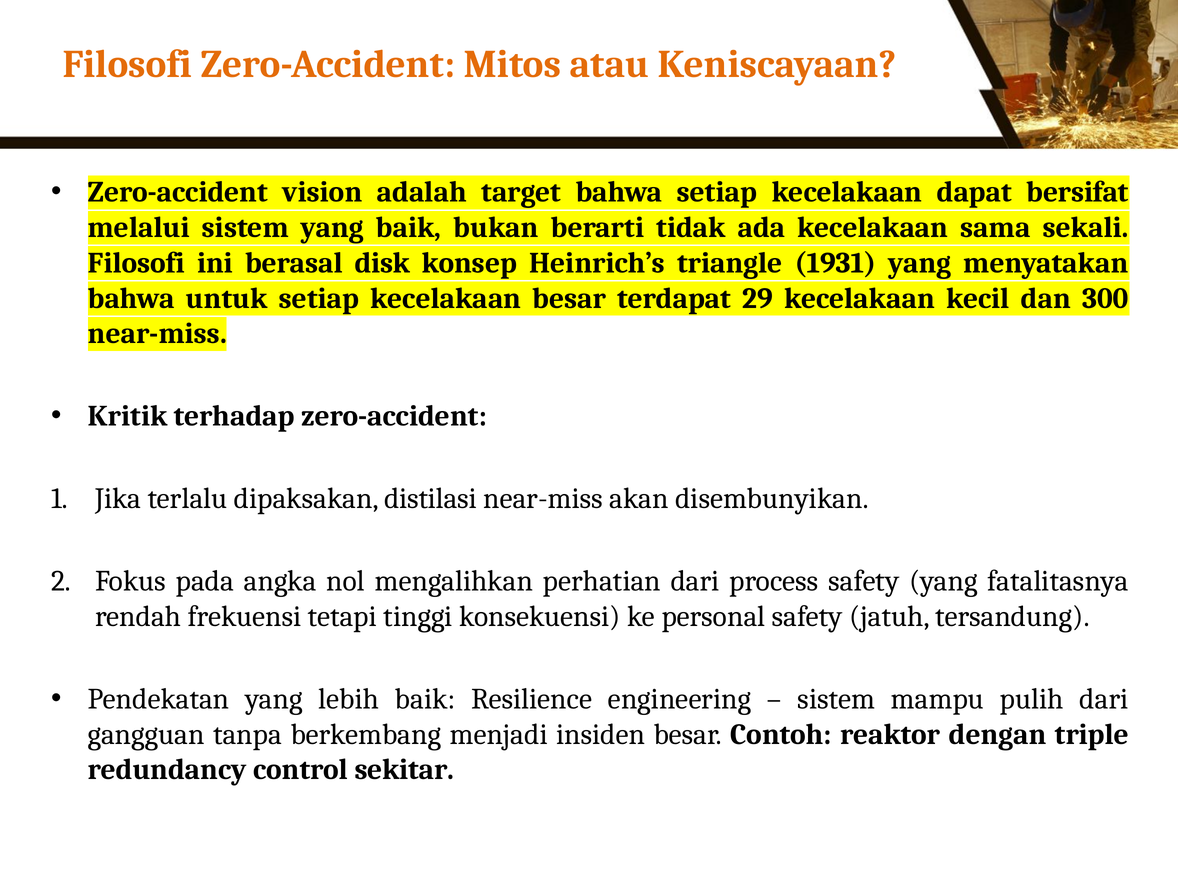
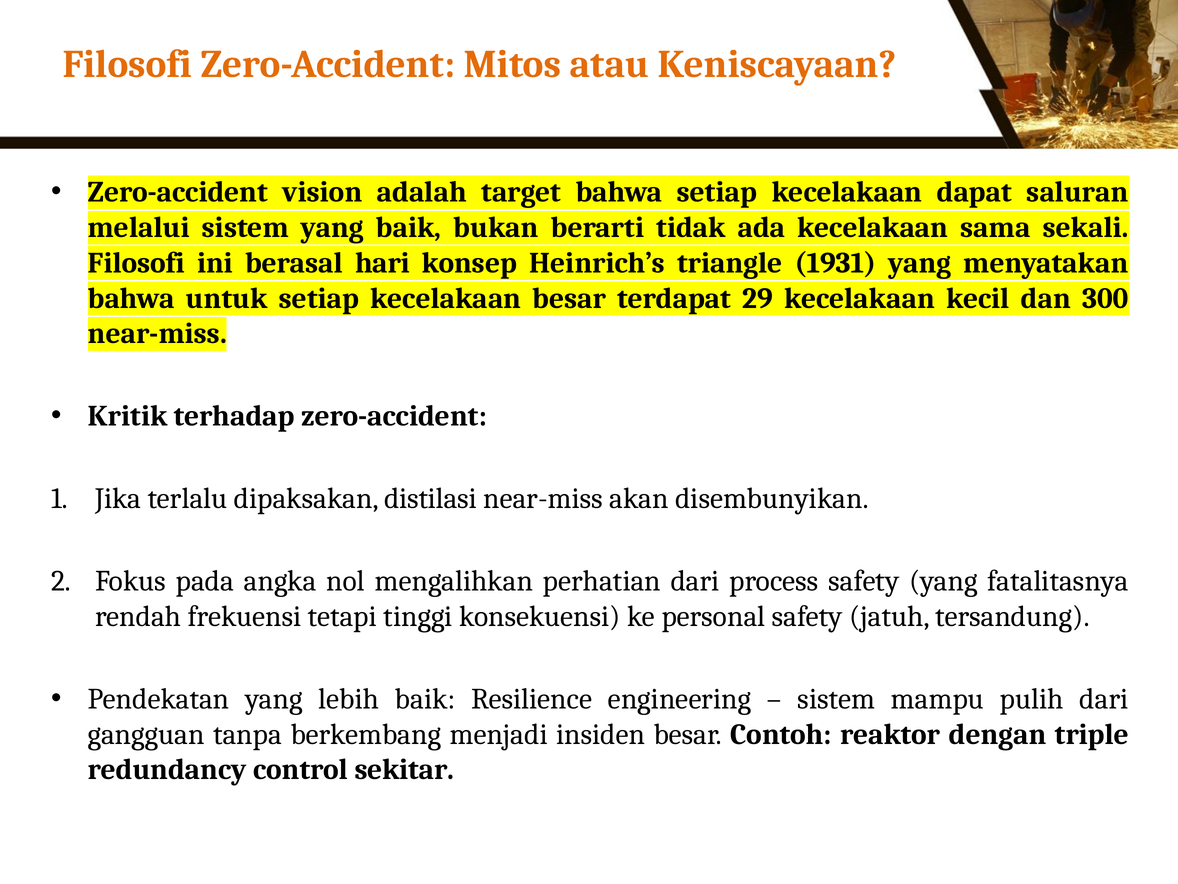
bersifat: bersifat -> saluran
disk: disk -> hari
